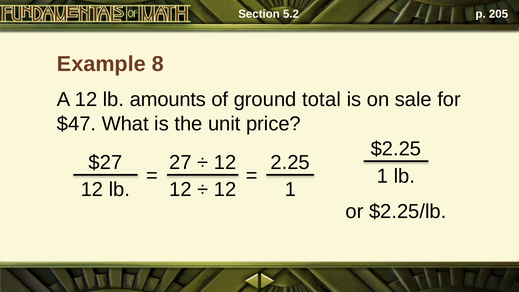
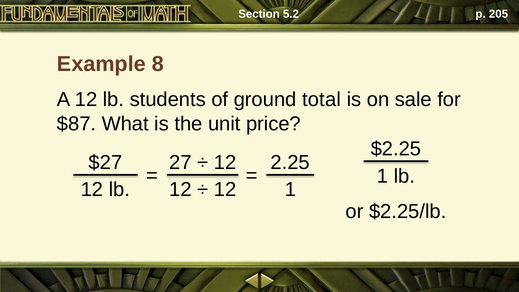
amounts: amounts -> students
$47: $47 -> $87
